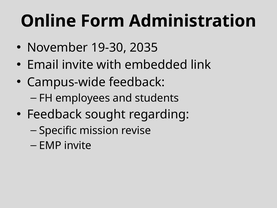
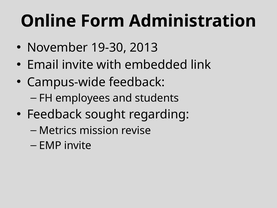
2035: 2035 -> 2013
Specific: Specific -> Metrics
